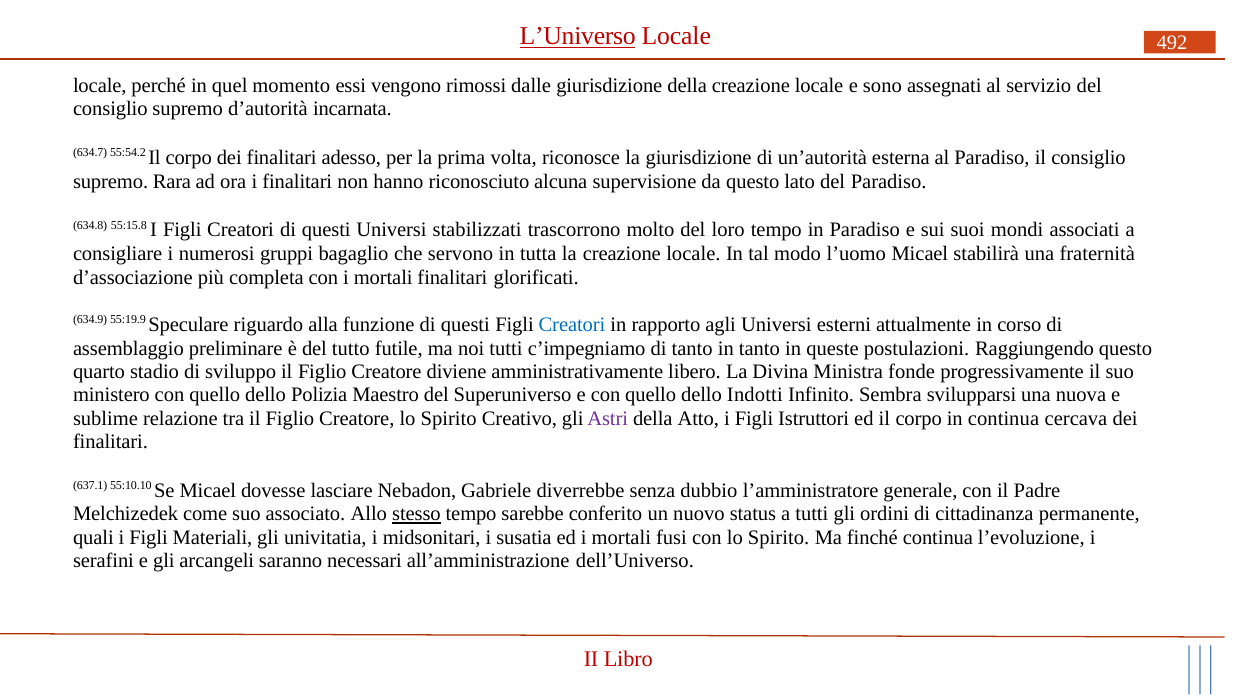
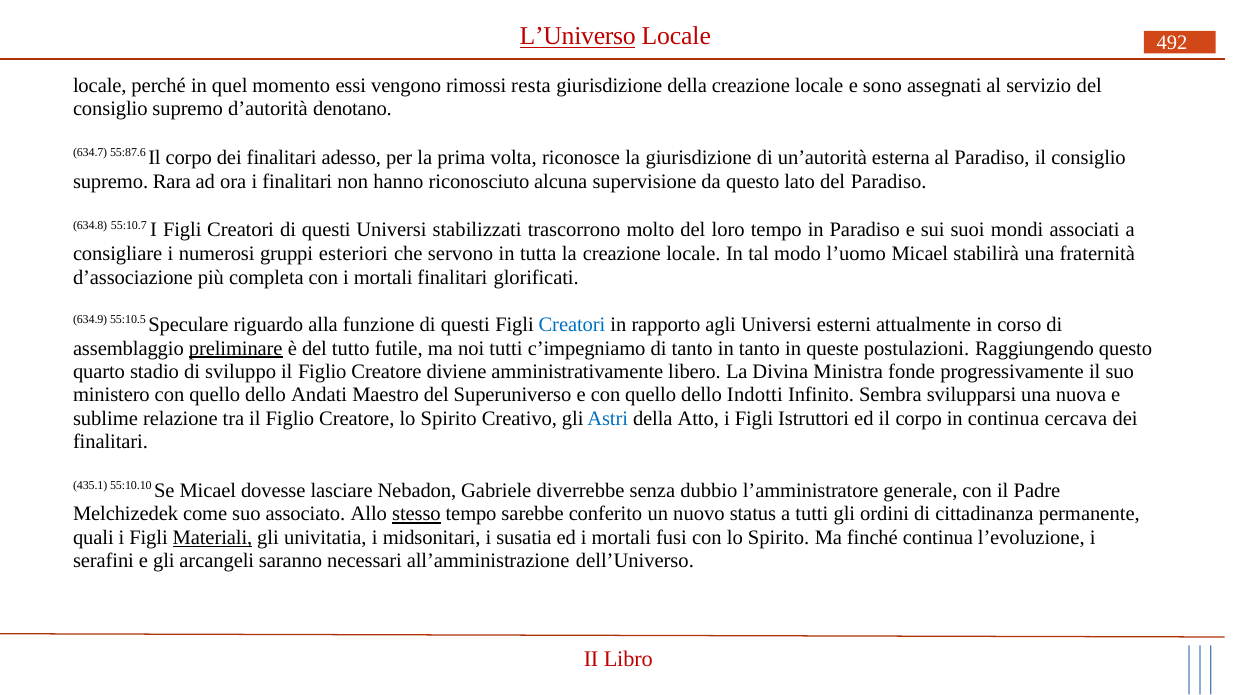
dalle: dalle -> resta
incarnata: incarnata -> denotano
55:54.2: 55:54.2 -> 55:87.6
55:15.8: 55:15.8 -> 55:10.7
bagaglio: bagaglio -> esteriori
55:19.9: 55:19.9 -> 55:10.5
preliminare underline: none -> present
Polizia: Polizia -> Andati
Astri colour: purple -> blue
637.1: 637.1 -> 435.1
Materiali underline: none -> present
